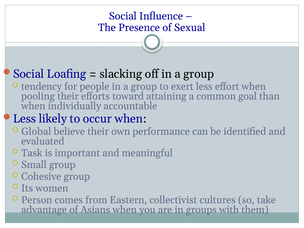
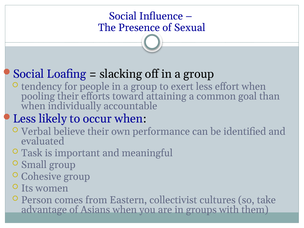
Global: Global -> Verbal
